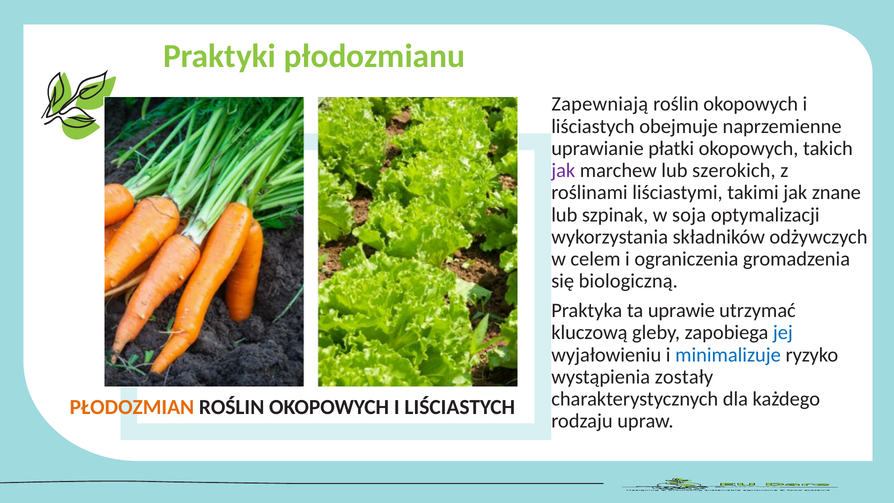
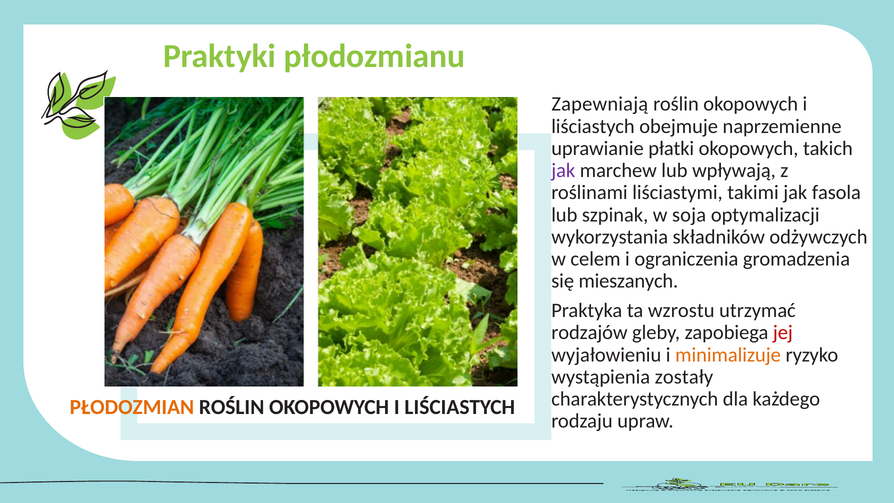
szerokich: szerokich -> wpływają
znane: znane -> fasola
biologiczną: biologiczną -> mieszanych
uprawie: uprawie -> wzrostu
kluczową: kluczową -> rodzajów
jej colour: blue -> red
minimalizuje colour: blue -> orange
